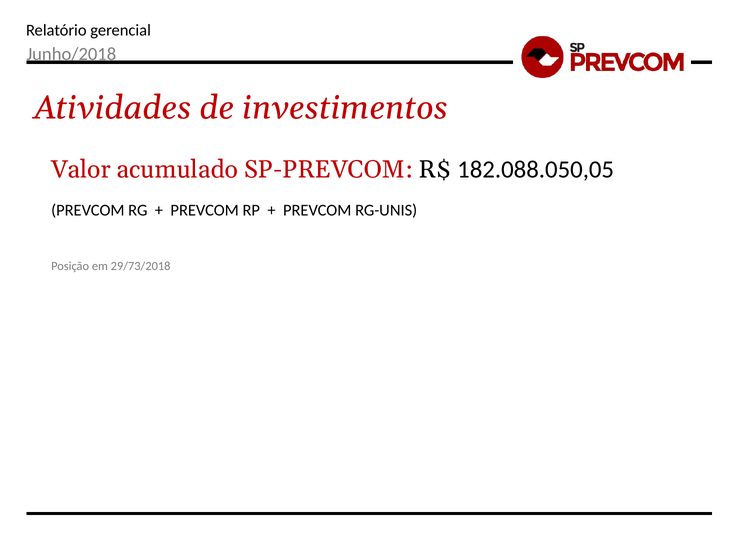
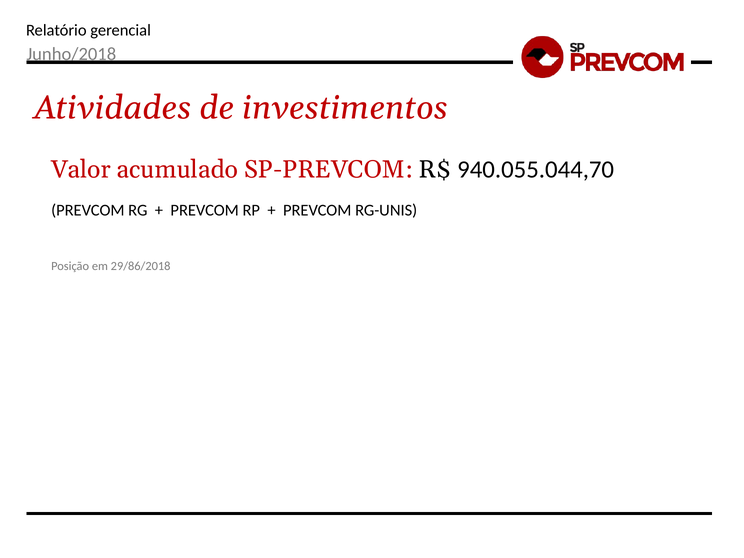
182.088.050,05: 182.088.050,05 -> 940.055.044,70
29/73/2018: 29/73/2018 -> 29/86/2018
